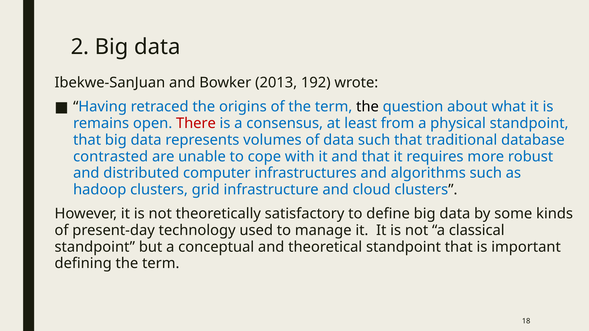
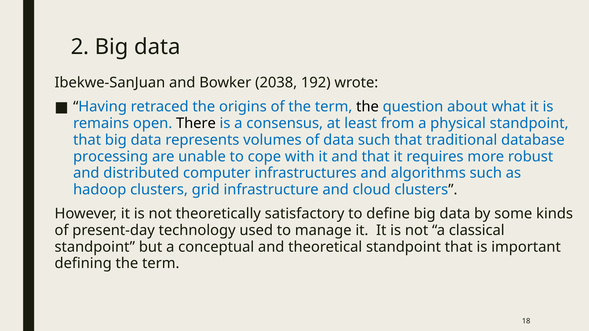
2013: 2013 -> 2038
There colour: red -> black
contrasted: contrasted -> processing
